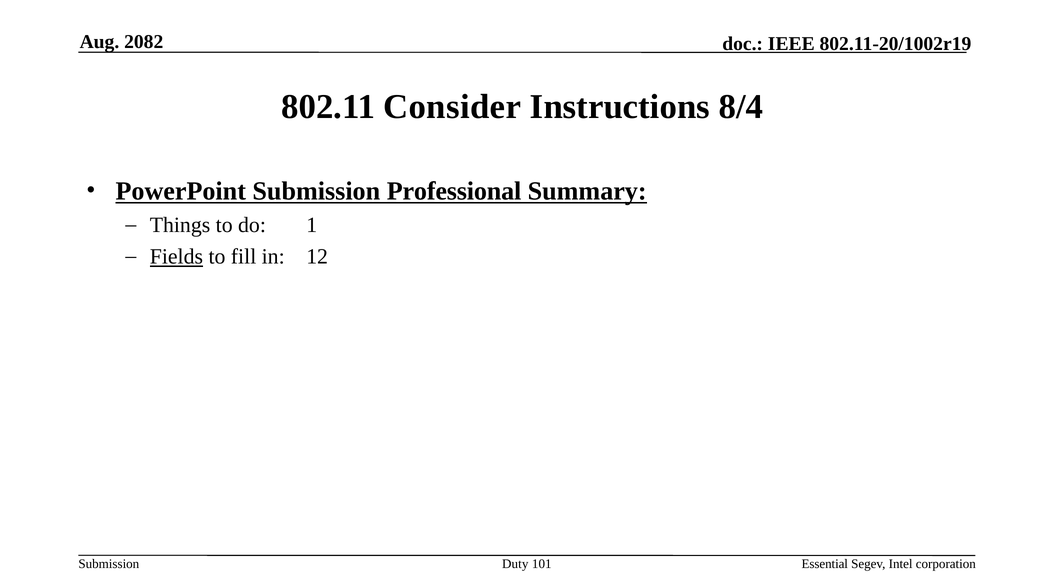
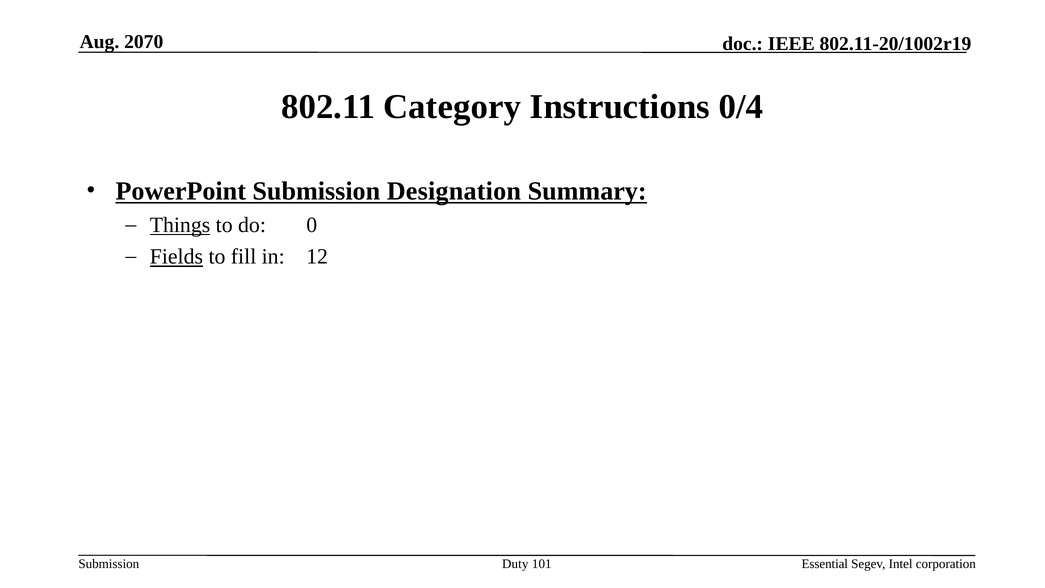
2082: 2082 -> 2070
Consider: Consider -> Category
8/4: 8/4 -> 0/4
Professional: Professional -> Designation
Things underline: none -> present
1: 1 -> 0
